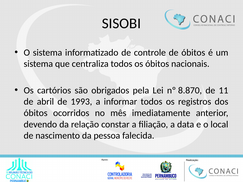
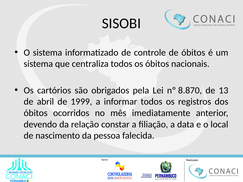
11: 11 -> 13
1993: 1993 -> 1999
